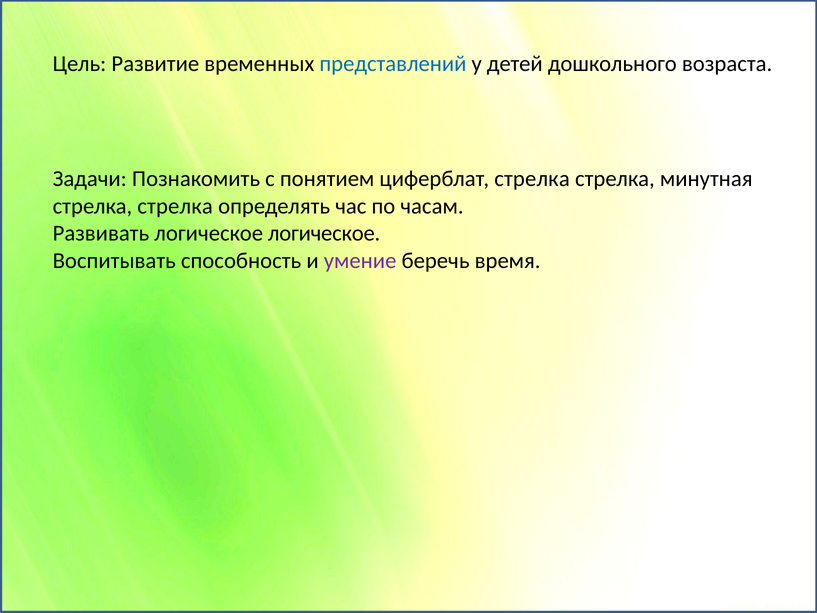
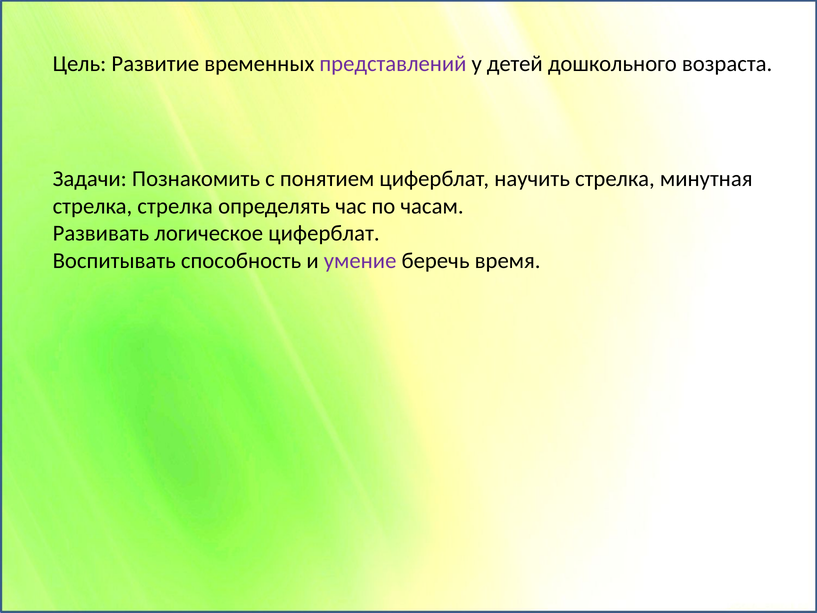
представлений colour: blue -> purple
циферблат стрелка: стрелка -> научить
логическое логическое: логическое -> циферблат
